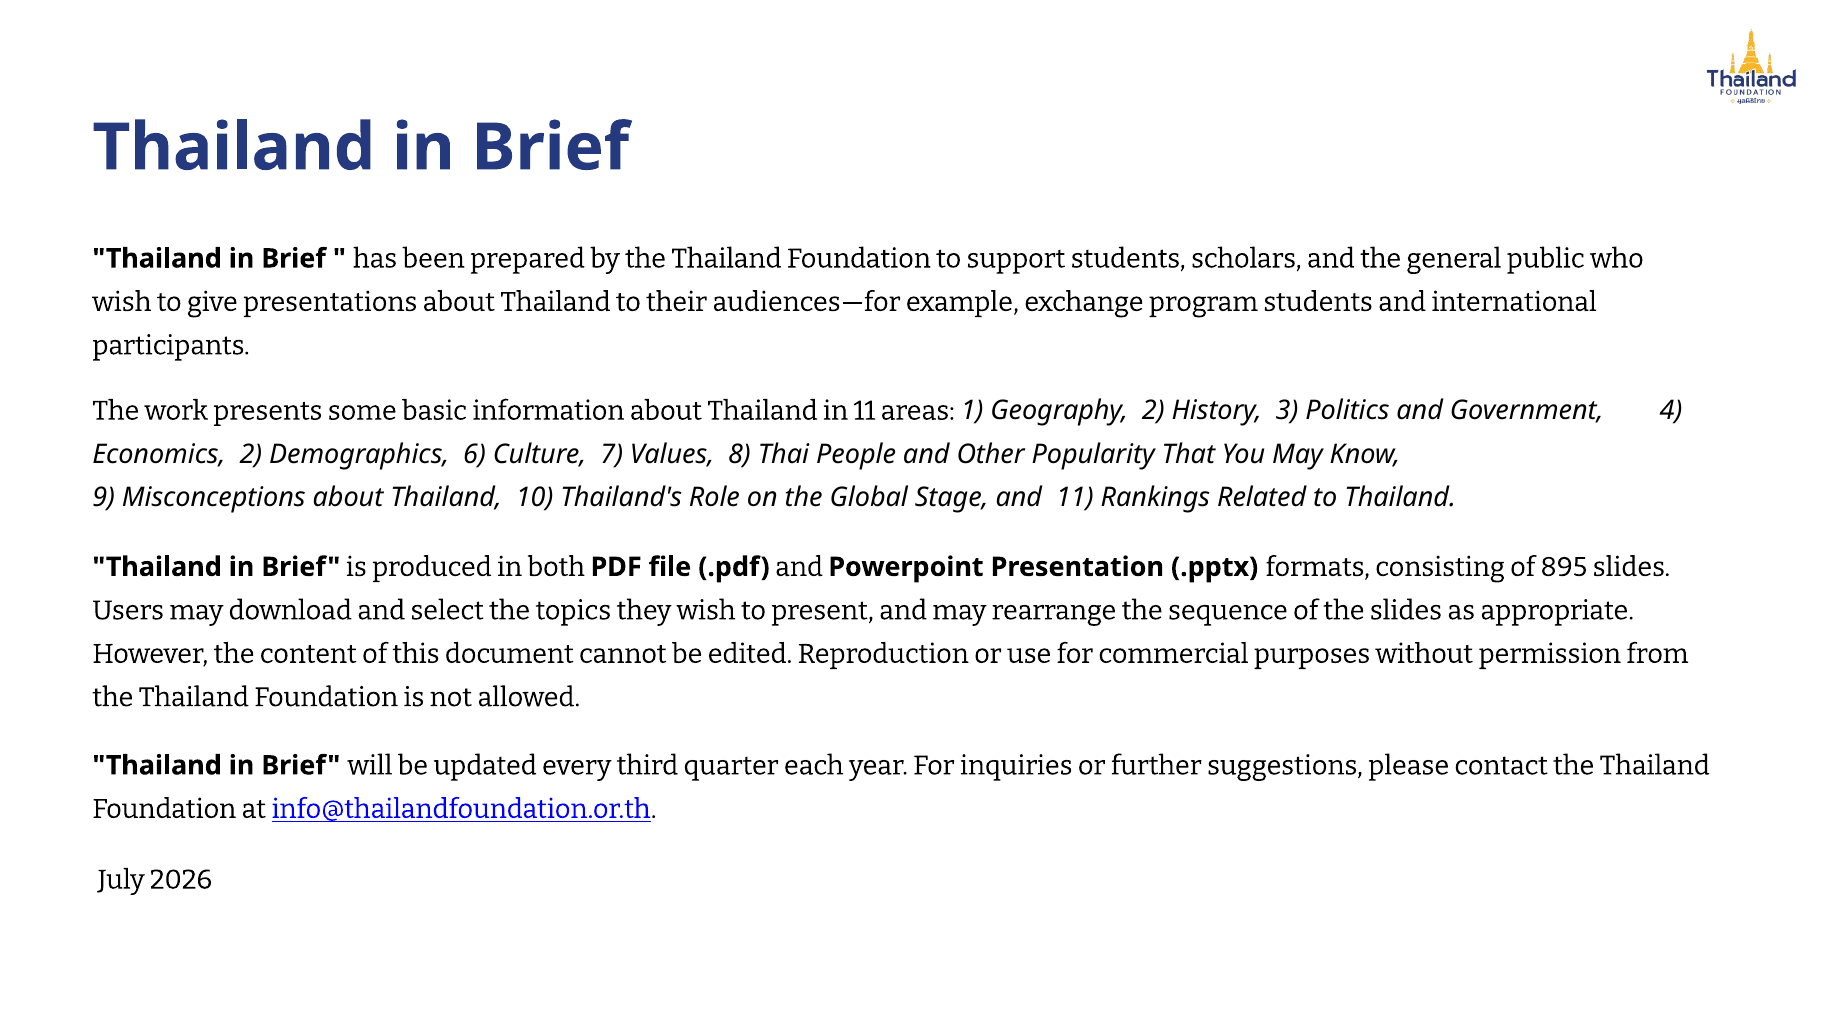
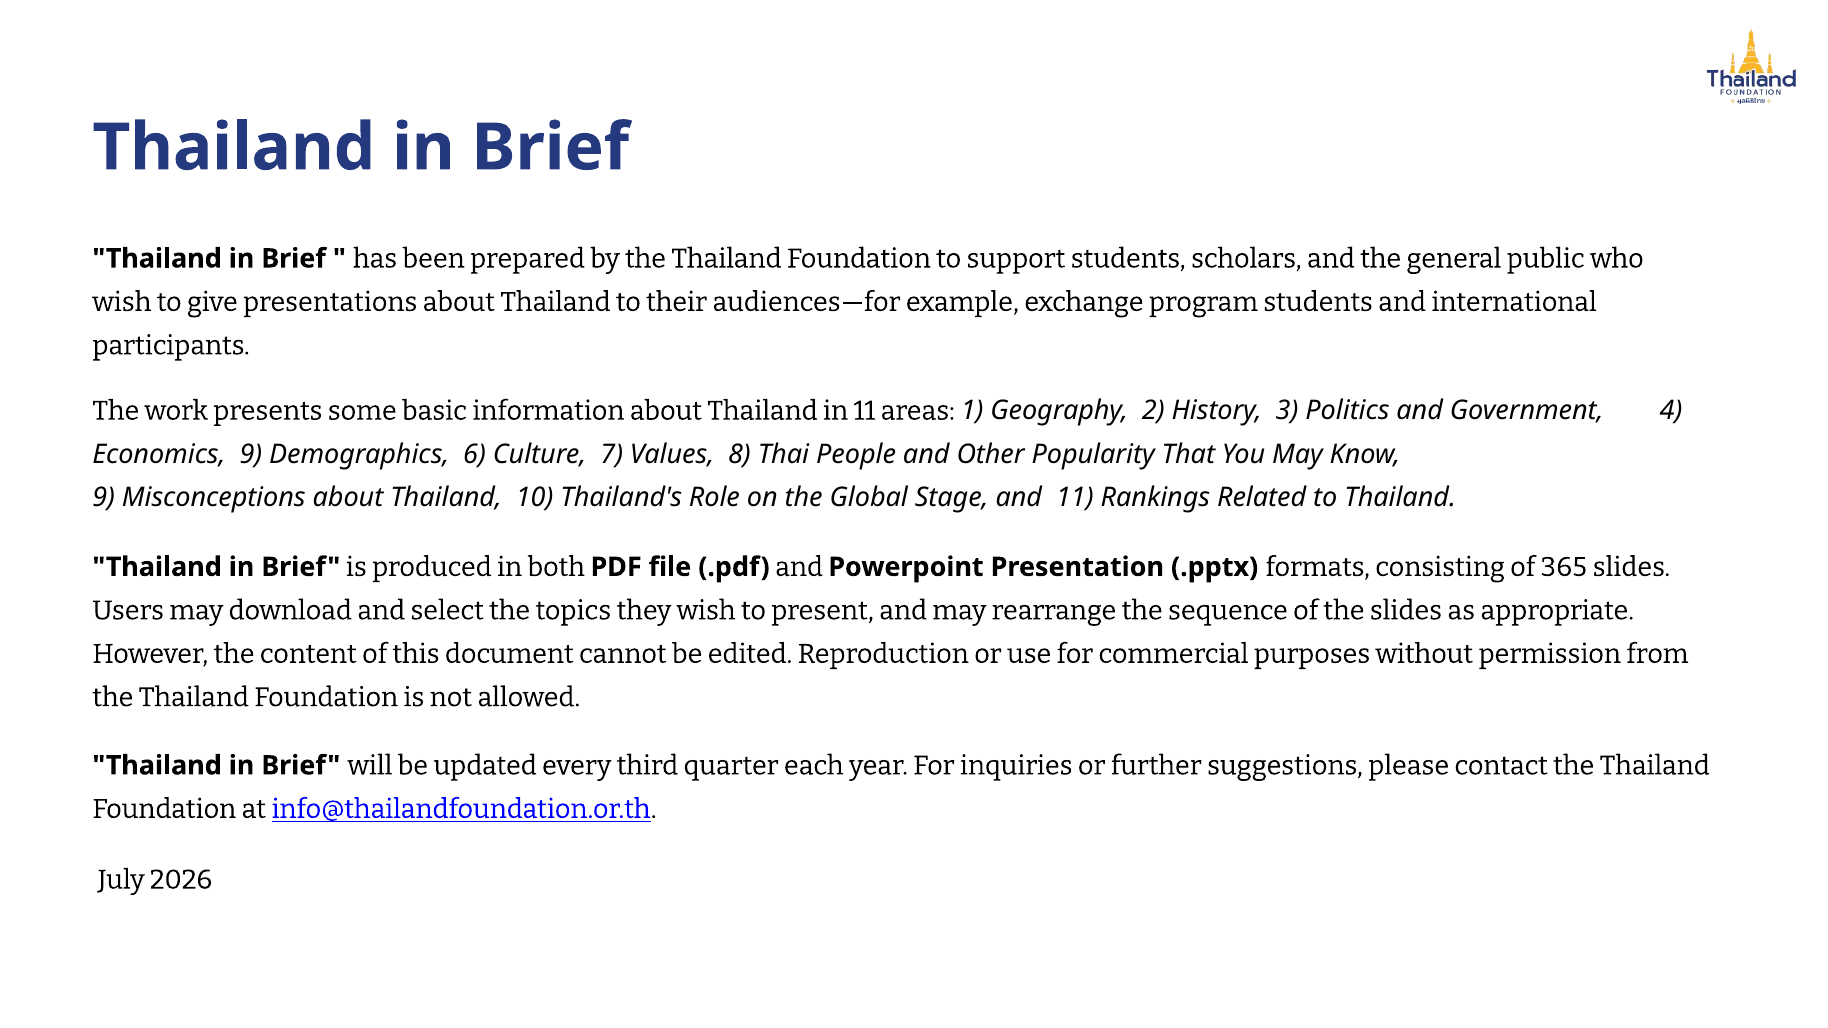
Economics 2: 2 -> 9
895: 895 -> 365
